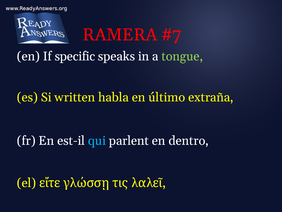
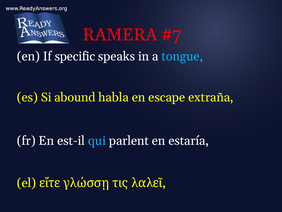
tongue colour: light green -> light blue
written: written -> abound
último: último -> escape
dentro: dentro -> estaría
